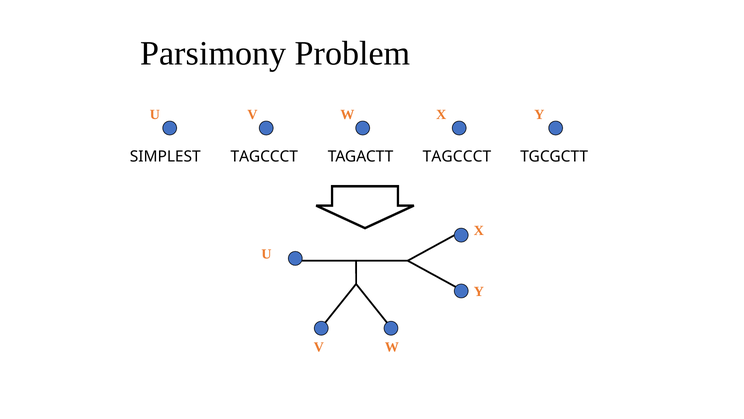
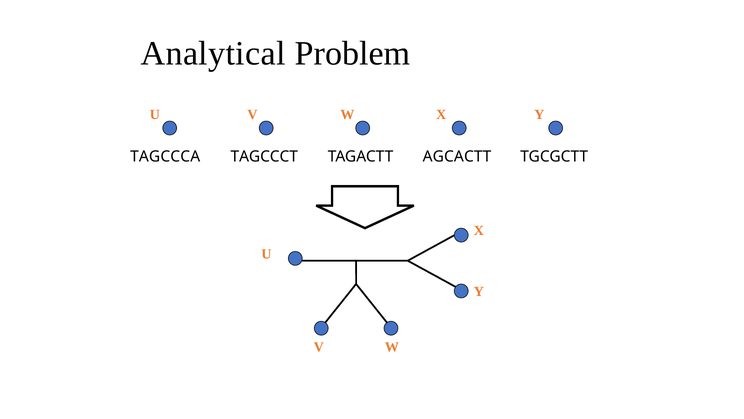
Parsimony: Parsimony -> Analytical
SIMPLEST: SIMPLEST -> TAGCCCA
TAGACTT TAGCCCT: TAGCCCT -> AGCACTT
